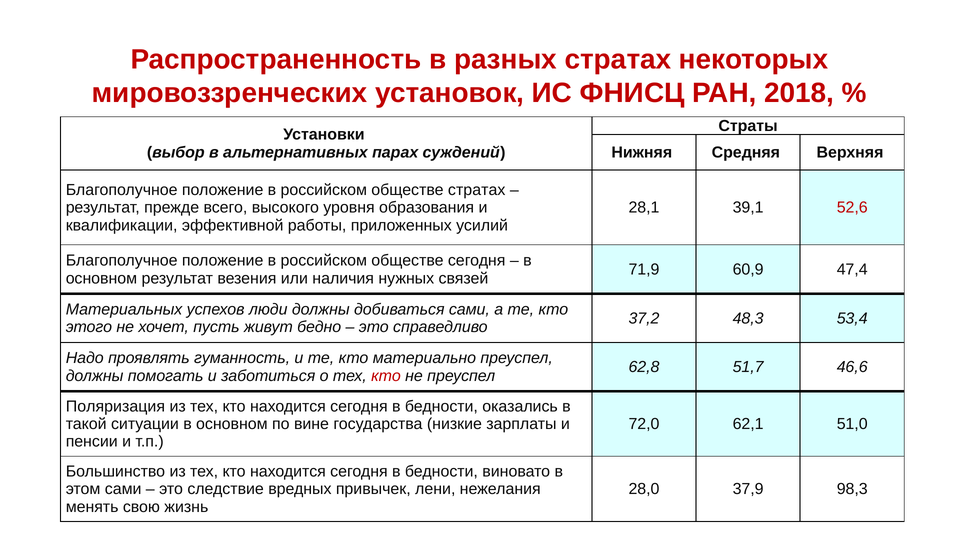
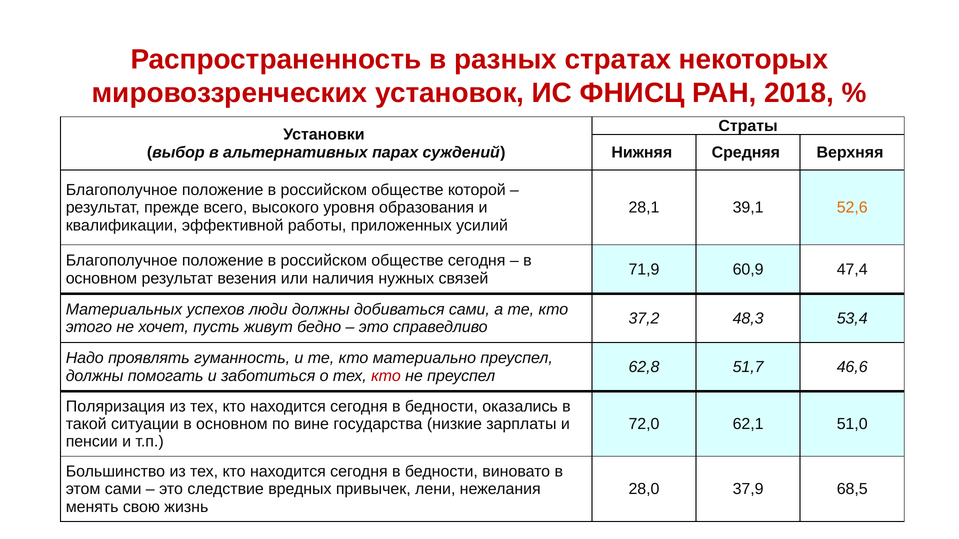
обществе стратах: стратах -> которой
52,6 colour: red -> orange
98,3: 98,3 -> 68,5
